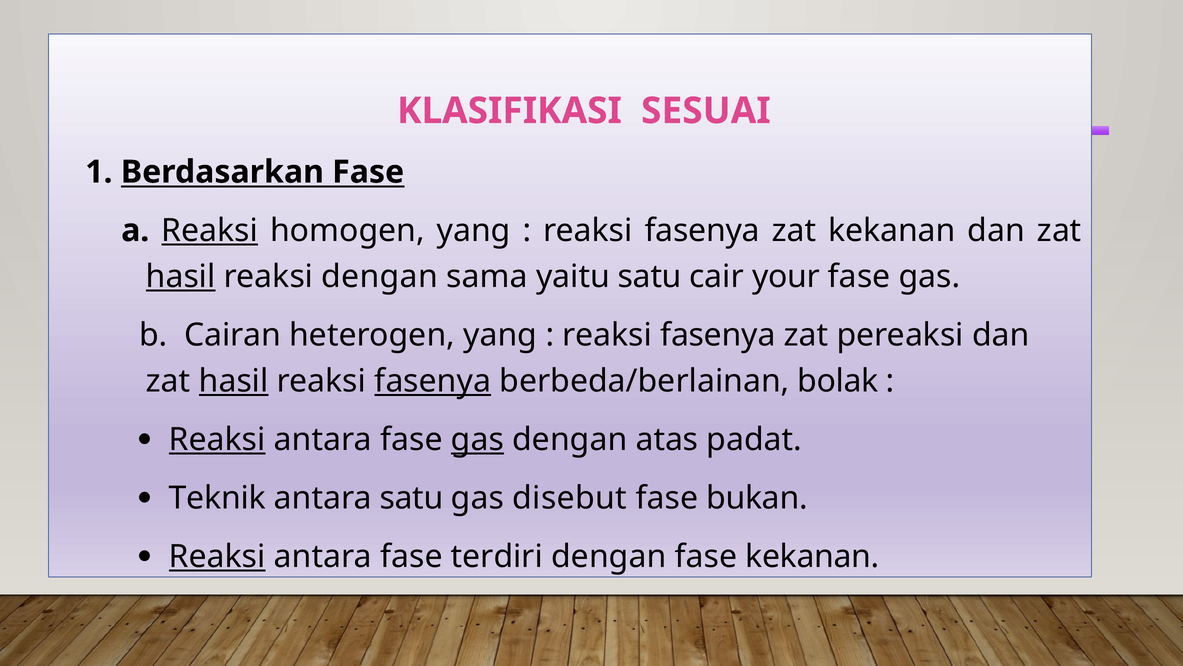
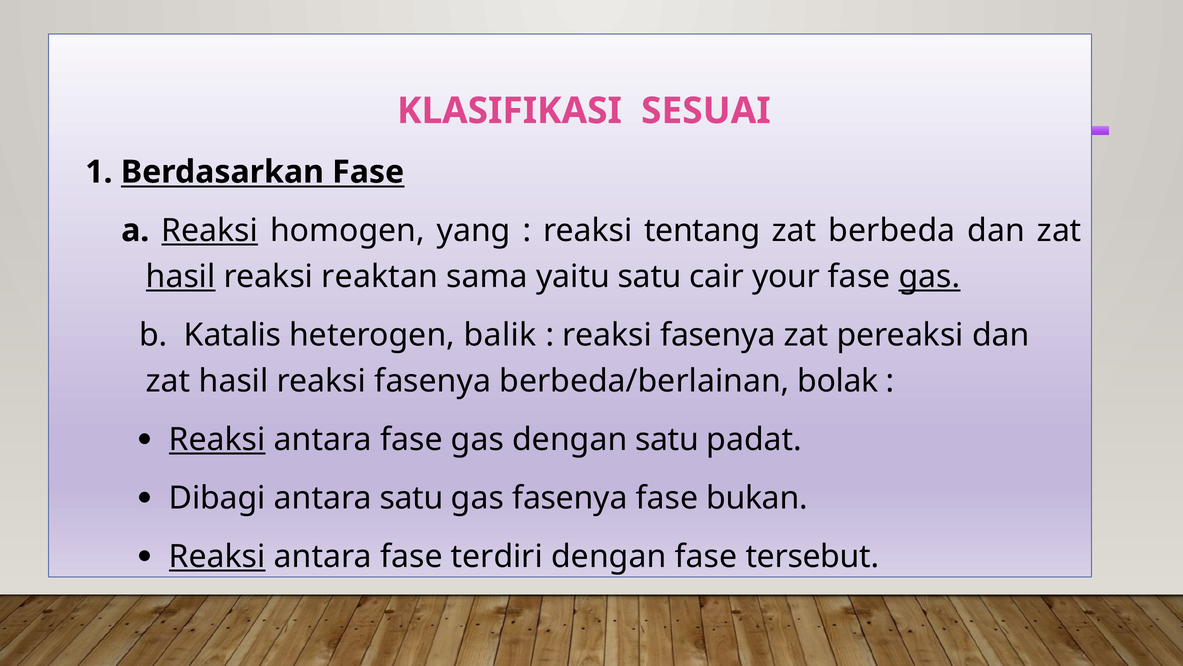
fasenya at (702, 230): fasenya -> tentang
zat kekanan: kekanan -> berbeda
reaksi dengan: dengan -> reaktan
gas at (930, 276) underline: none -> present
Cairan: Cairan -> Katalis
heterogen yang: yang -> balik
hasil at (234, 381) underline: present -> none
fasenya at (433, 381) underline: present -> none
gas at (477, 439) underline: present -> none
dengan atas: atas -> satu
Teknik: Teknik -> Dibagi
gas disebut: disebut -> fasenya
fase kekanan: kekanan -> tersebut
